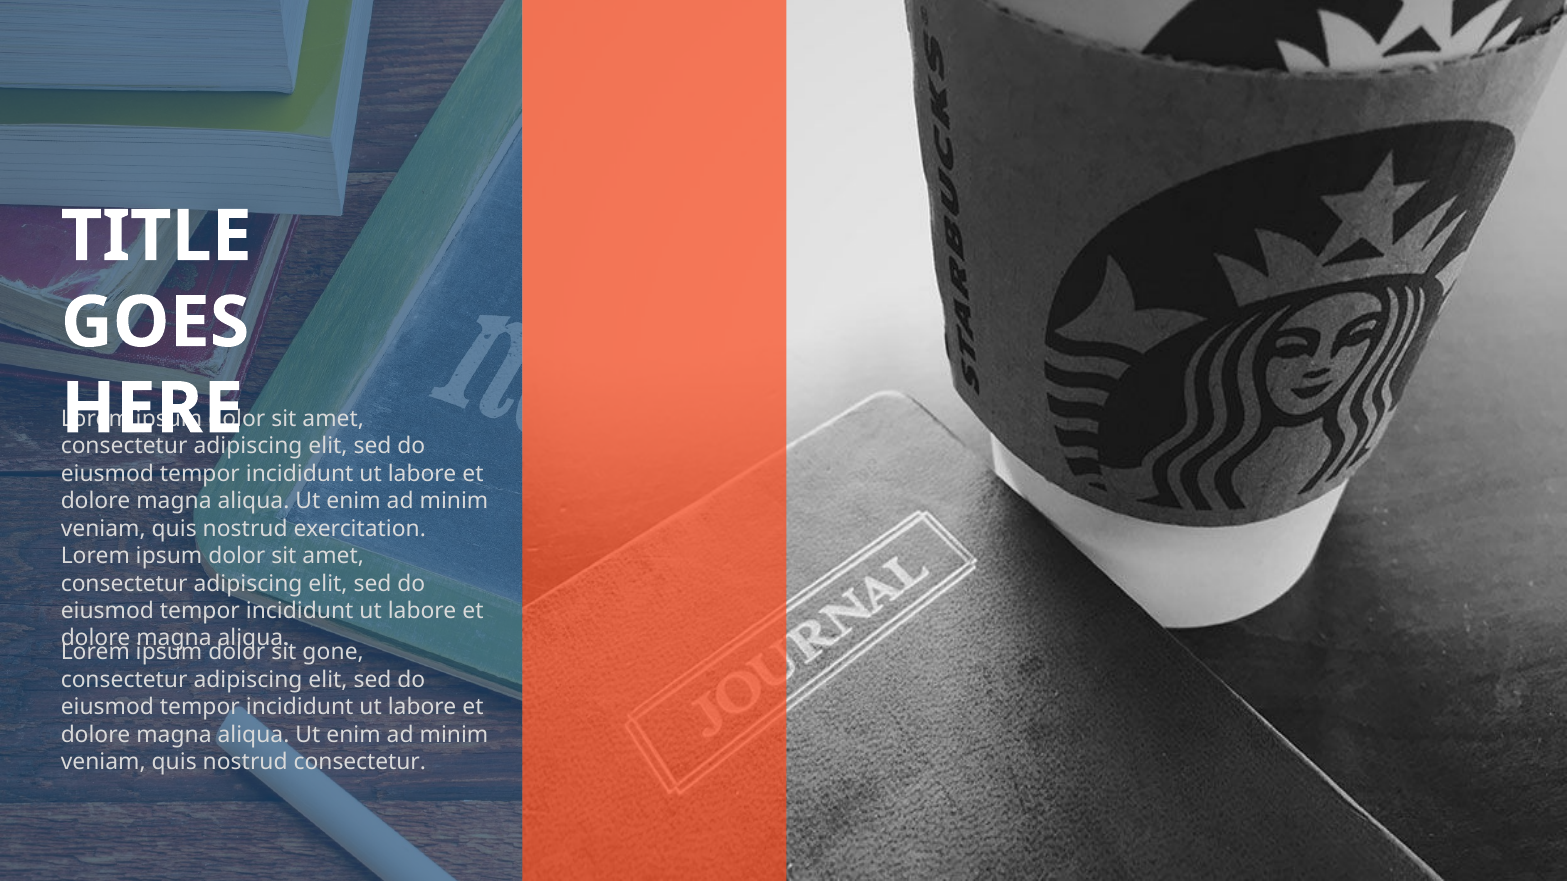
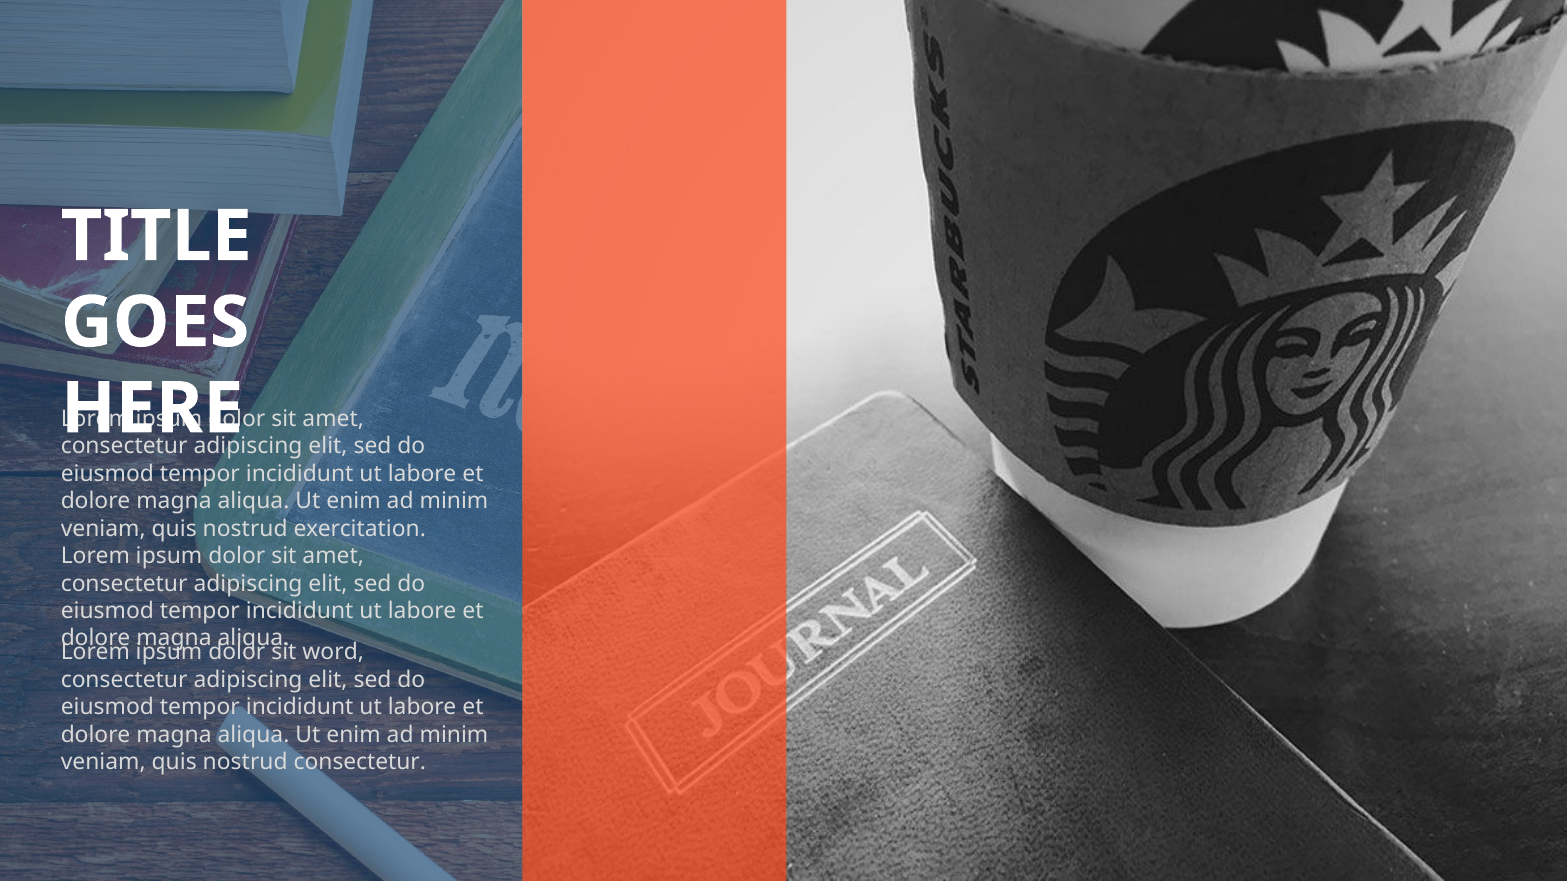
gone: gone -> word
